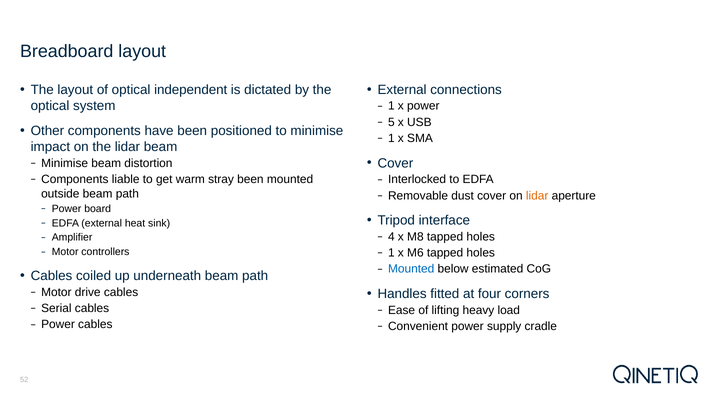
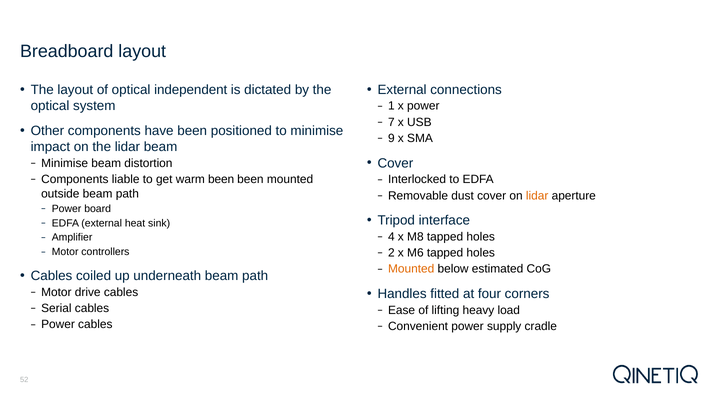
5: 5 -> 7
1 at (391, 138): 1 -> 9
warm stray: stray -> been
1 at (391, 253): 1 -> 2
Mounted at (411, 269) colour: blue -> orange
